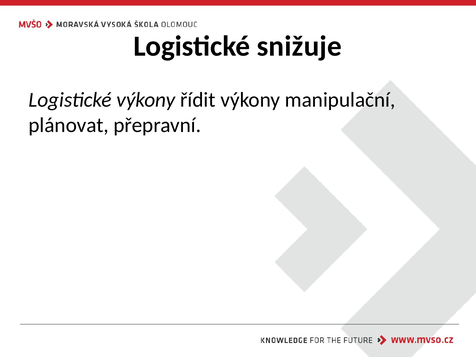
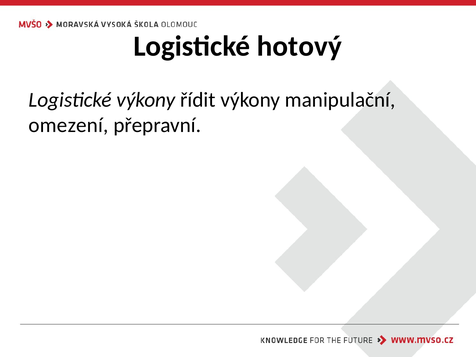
snižuje: snižuje -> hotový
plánovat: plánovat -> omezení
